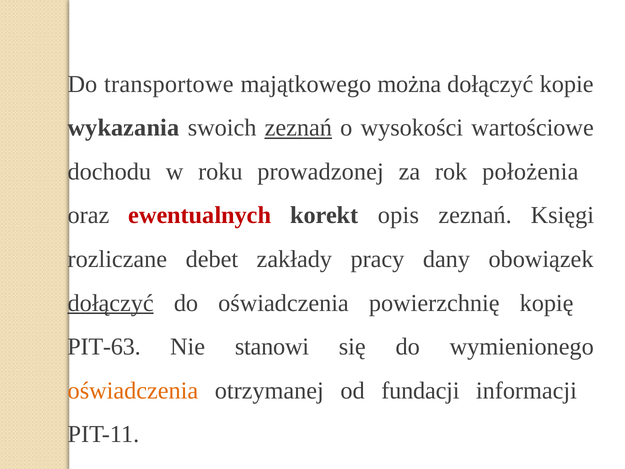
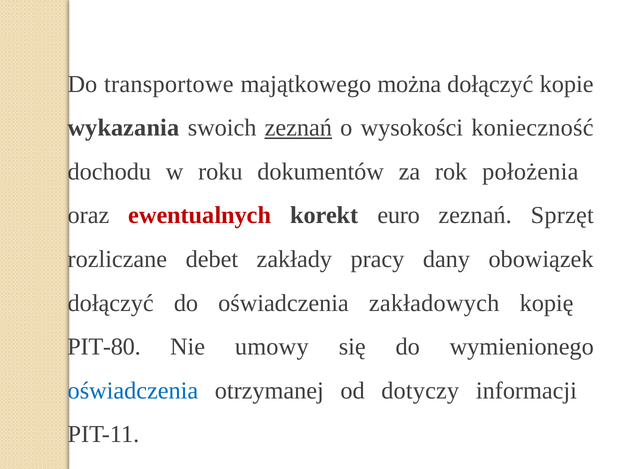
wartościowe: wartościowe -> konieczność
prowadzonej: prowadzonej -> dokumentów
opis: opis -> euro
Księgi: Księgi -> Sprzęt
dołączyć at (111, 303) underline: present -> none
powierzchnię: powierzchnię -> zakładowych
PIT-63: PIT-63 -> PIT-80
stanowi: stanowi -> umowy
oświadczenia at (133, 390) colour: orange -> blue
fundacji: fundacji -> dotyczy
